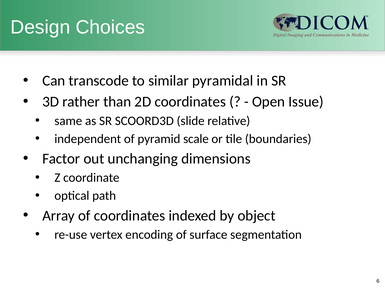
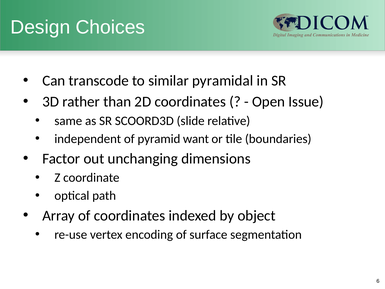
scale: scale -> want
